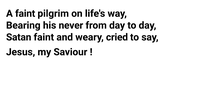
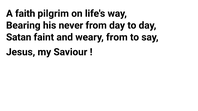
A faint: faint -> faith
weary cried: cried -> from
